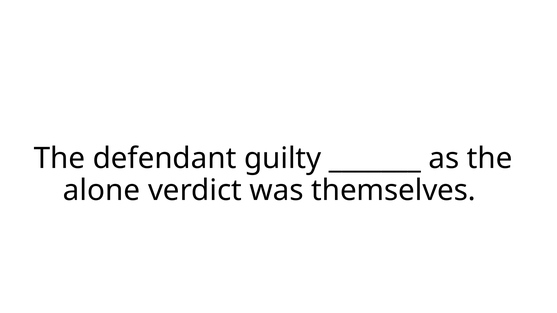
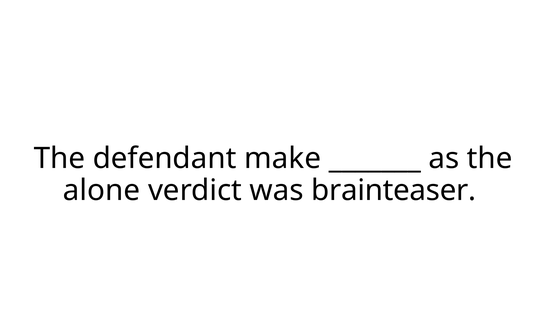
guilty: guilty -> make
themselves: themselves -> brainteaser
